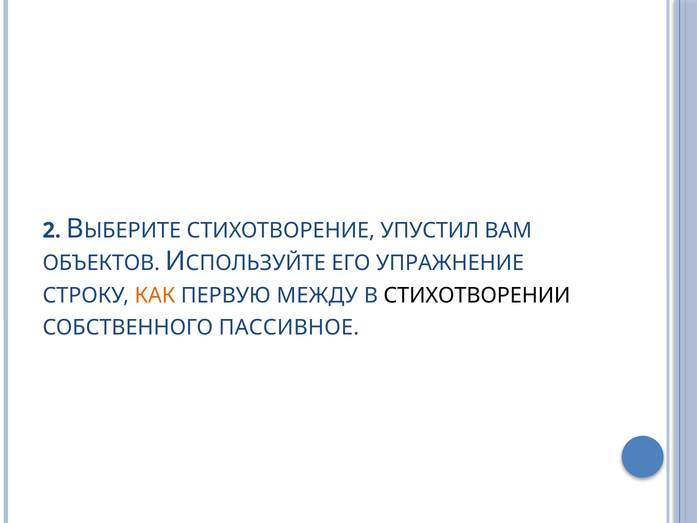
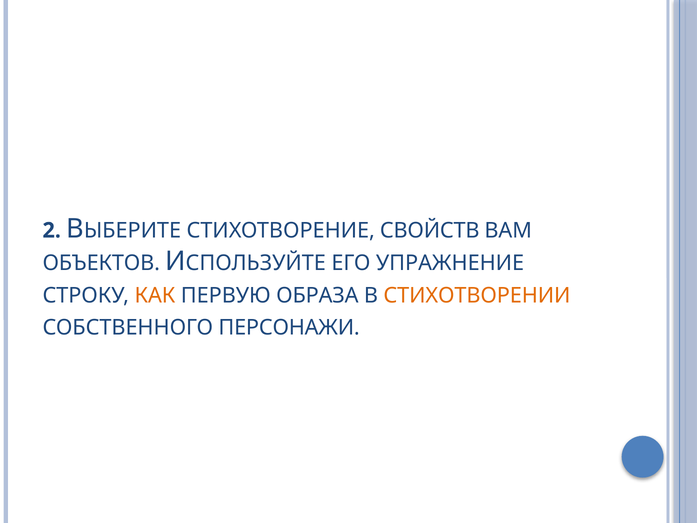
УПУСТИЛ: УПУСТИЛ -> СВОЙСТВ
МЕЖДУ: МЕЖДУ -> ОБРАЗА
СТИХОТВОРЕНИИ colour: black -> orange
ПАССИВНОЕ: ПАССИВНОЕ -> ПЕРСОНАЖИ
